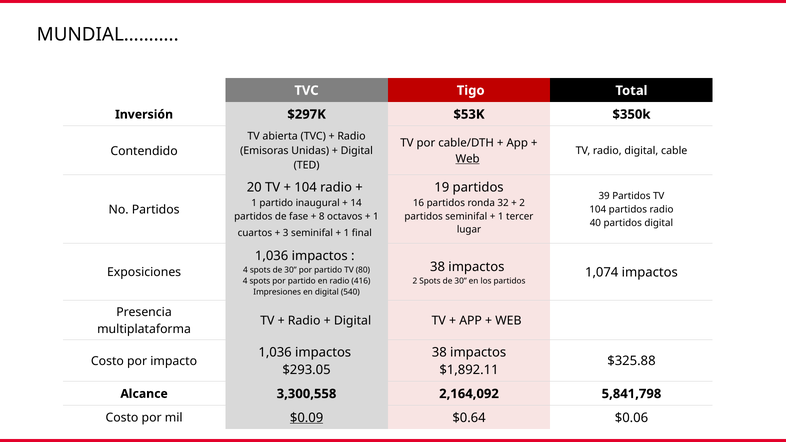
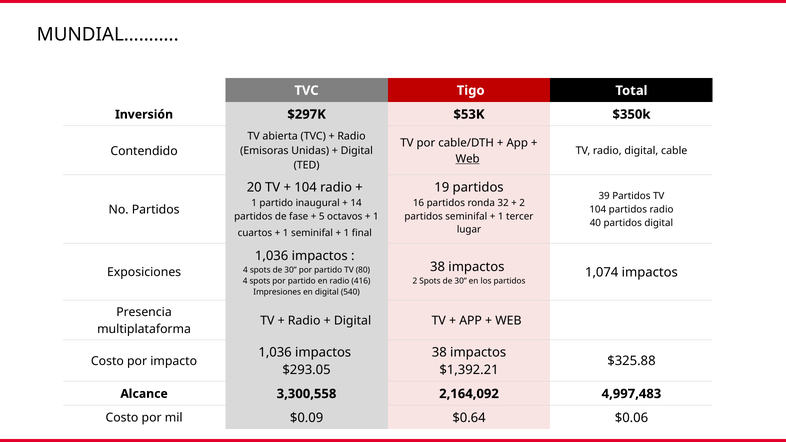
8: 8 -> 5
3 at (286, 233): 3 -> 1
$1,892.11: $1,892.11 -> $1,392.21
5,841,798: 5,841,798 -> 4,997,483
$0.09 underline: present -> none
